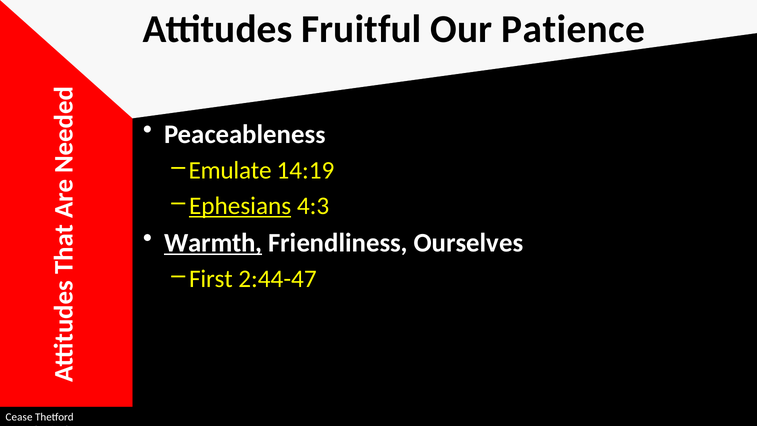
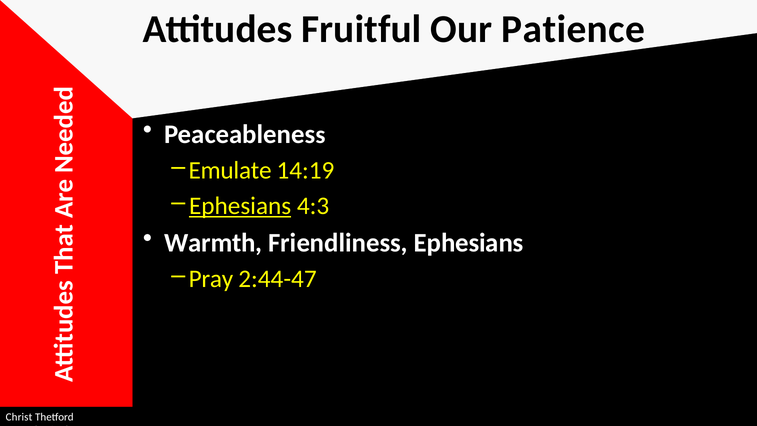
Warmth underline: present -> none
Friendliness Ourselves: Ourselves -> Ephesians
First: First -> Pray
Cease: Cease -> Christ
